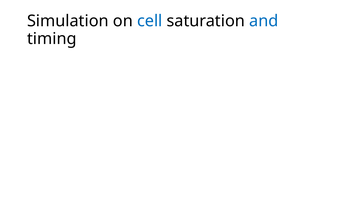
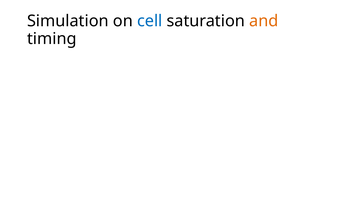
and colour: blue -> orange
